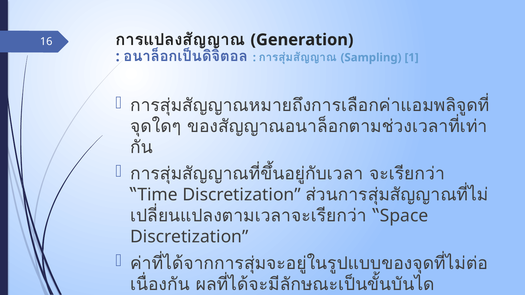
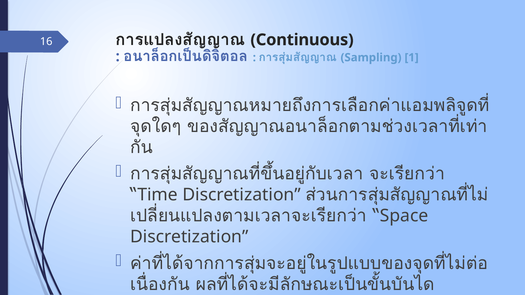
Generation: Generation -> Continuous
